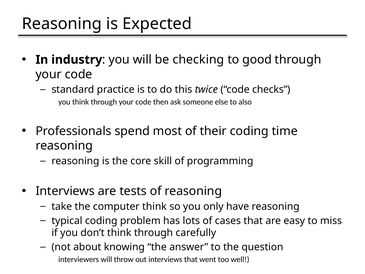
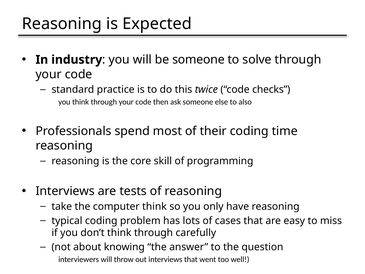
be checking: checking -> someone
good: good -> solve
